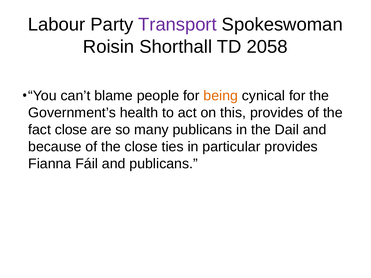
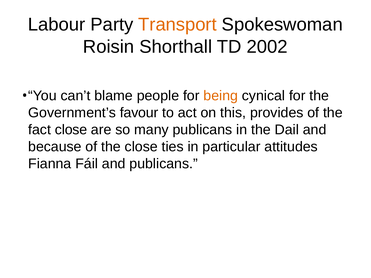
Transport colour: purple -> orange
2058: 2058 -> 2002
health: health -> favour
particular provides: provides -> attitudes
